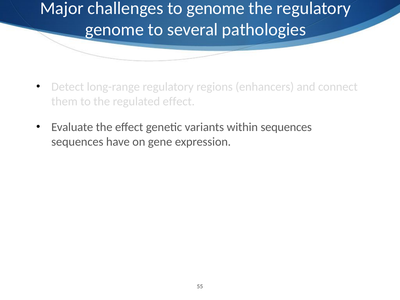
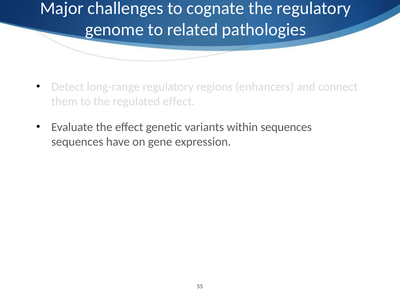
to genome: genome -> cognate
several: several -> related
